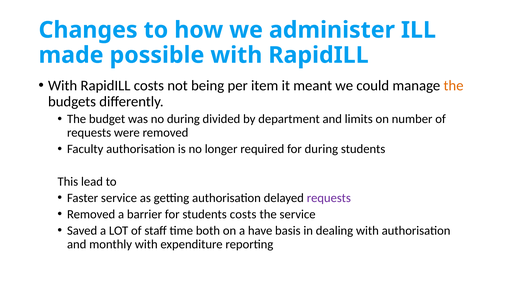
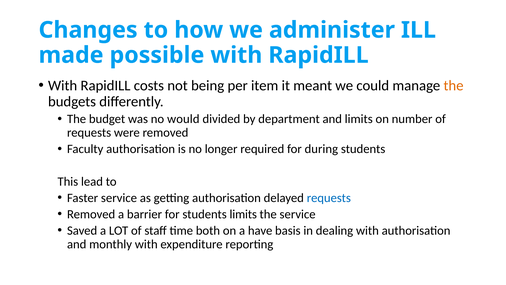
no during: during -> would
requests at (329, 198) colour: purple -> blue
students costs: costs -> limits
